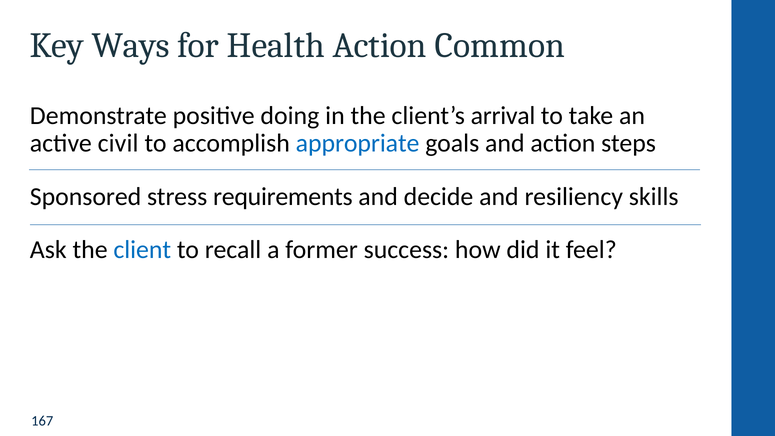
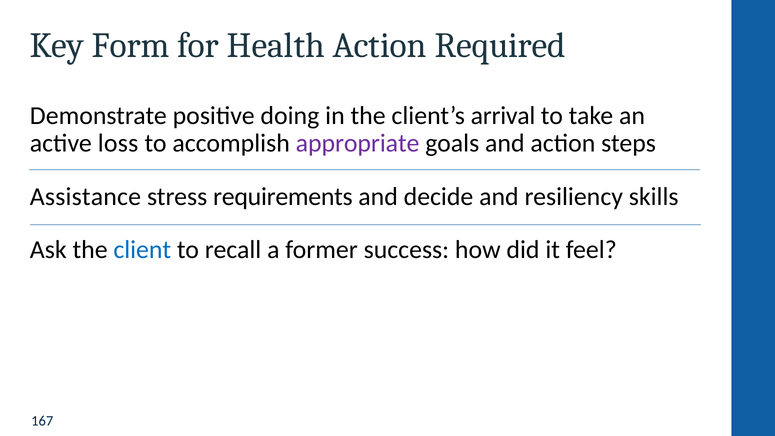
Ways: Ways -> Form
Common: Common -> Required
civil: civil -> loss
appropriate colour: blue -> purple
Sponsored: Sponsored -> Assistance
